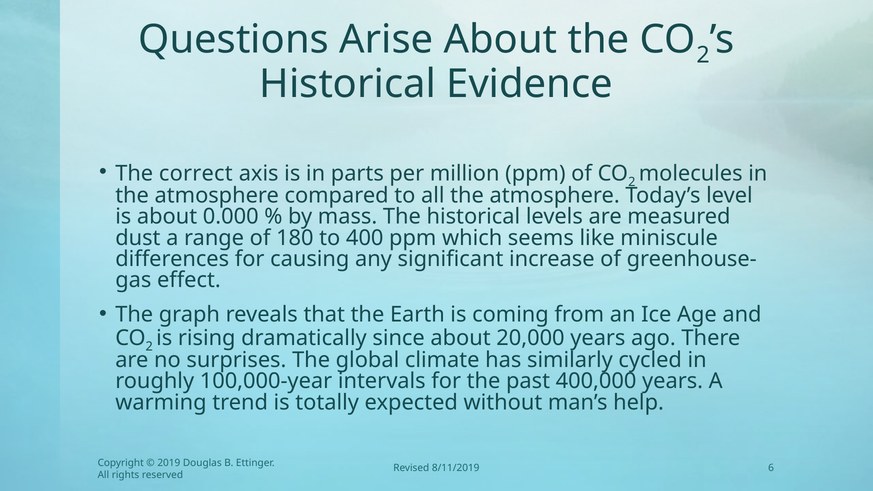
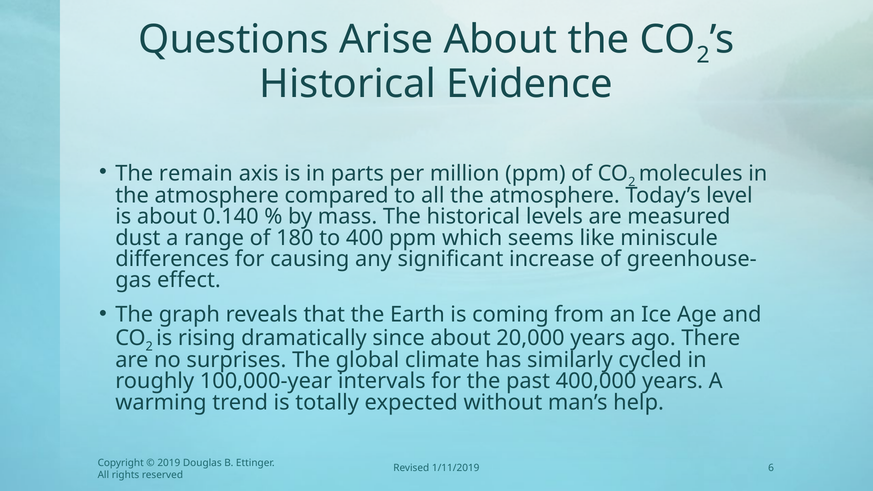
correct: correct -> remain
0.000: 0.000 -> 0.140
8/11/2019: 8/11/2019 -> 1/11/2019
